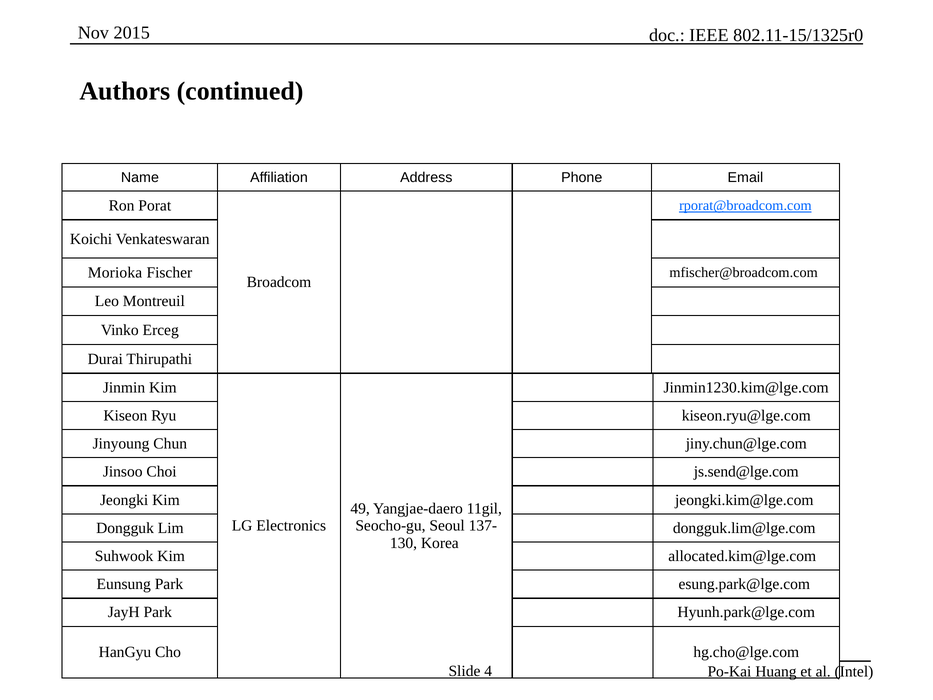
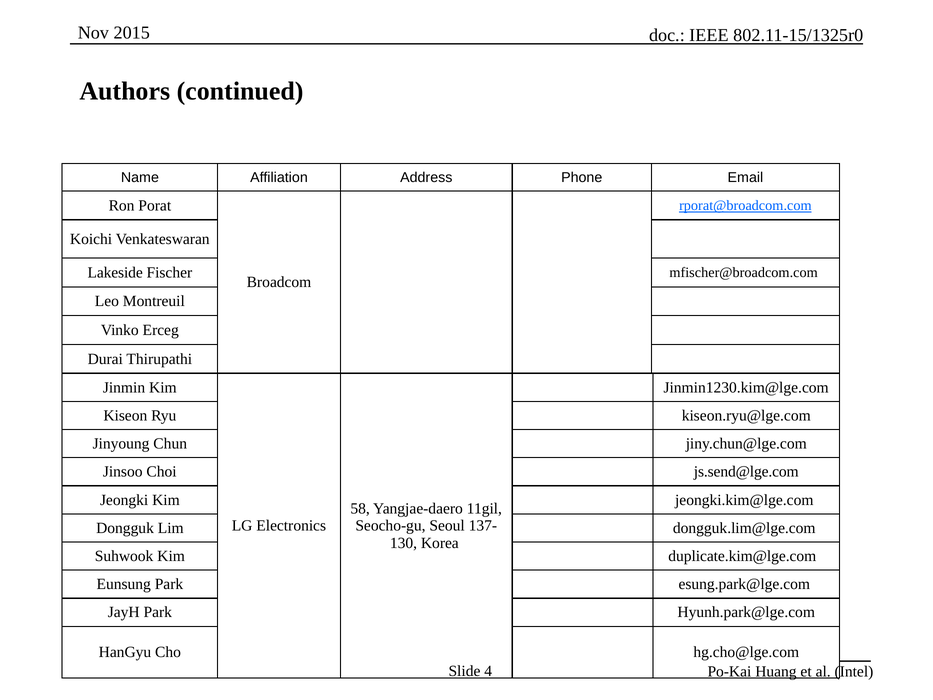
Morioka: Morioka -> Lakeside
49: 49 -> 58
allocated.kim@lge.com: allocated.kim@lge.com -> duplicate.kim@lge.com
